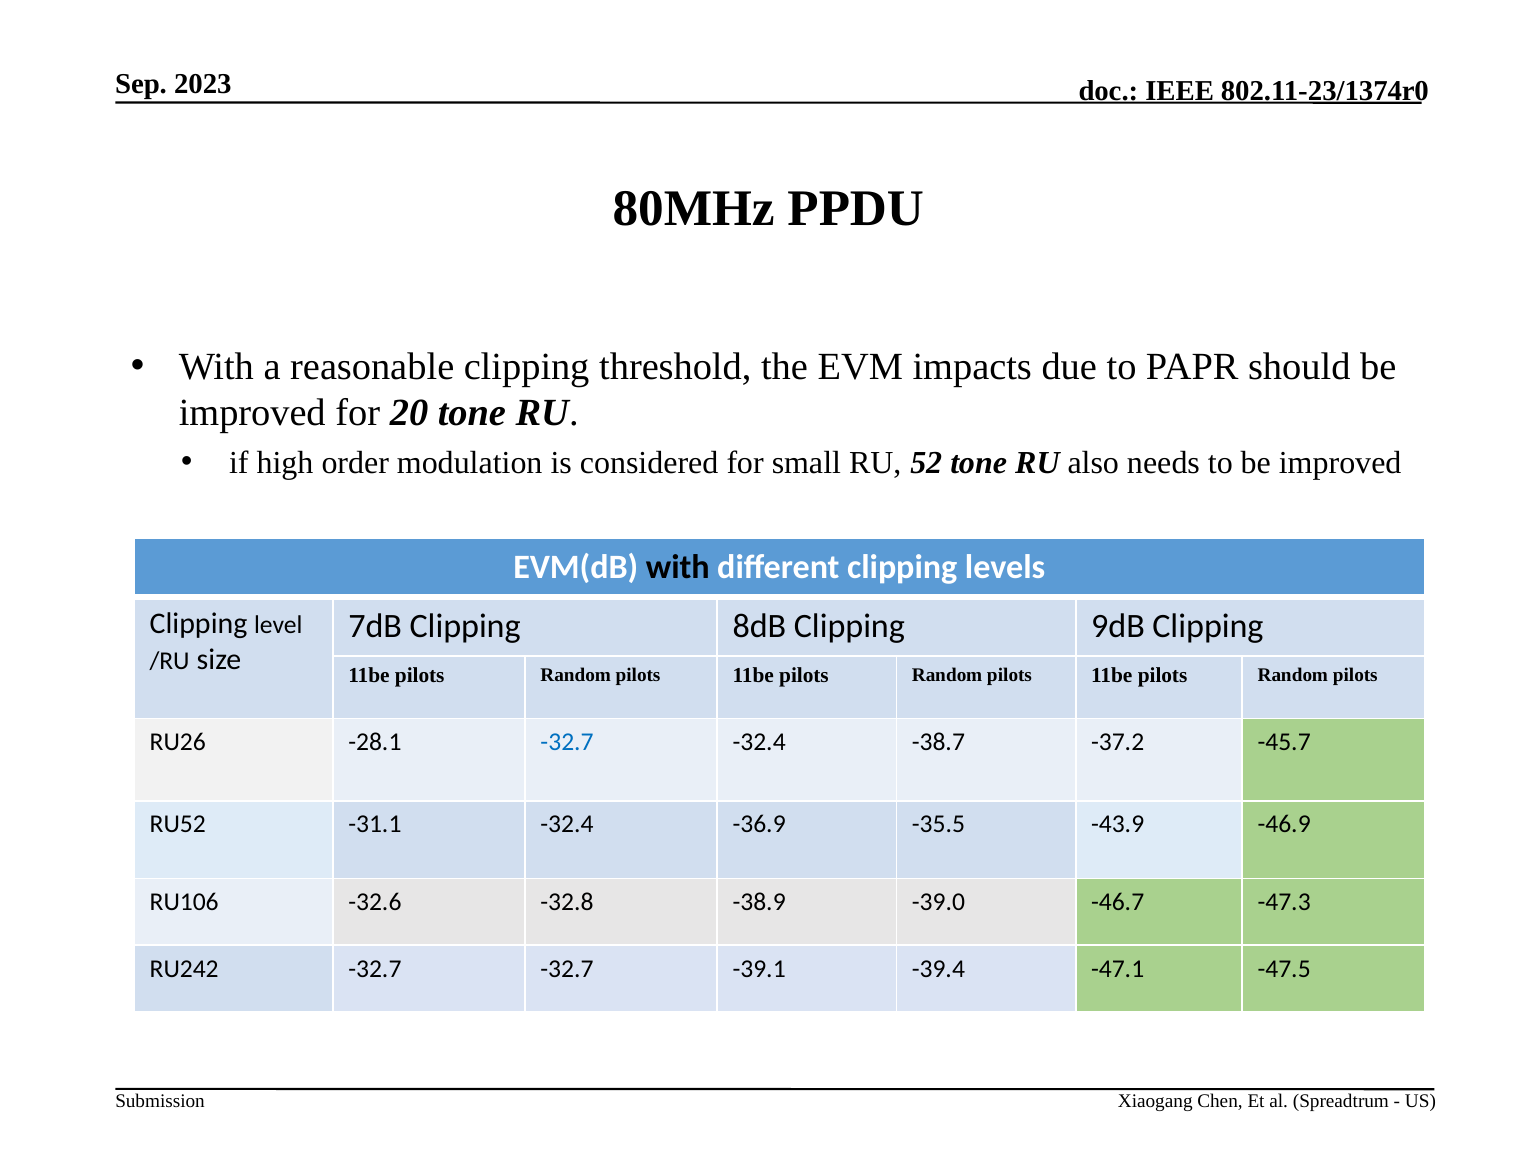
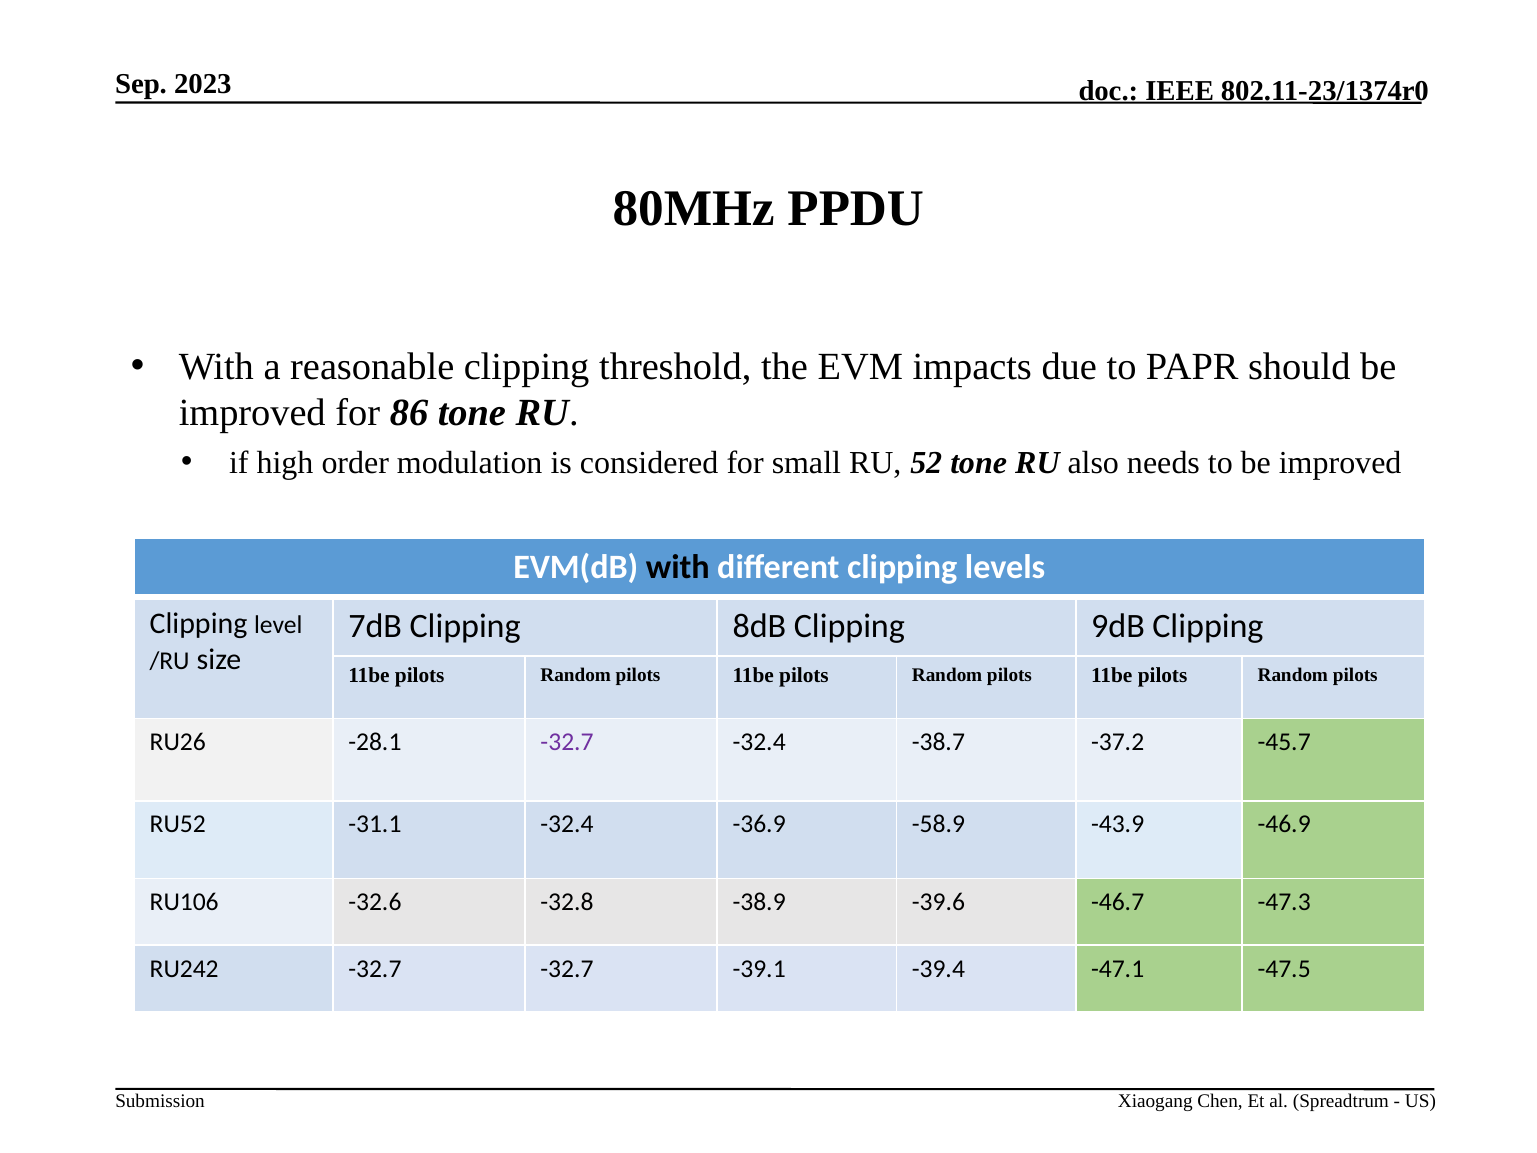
20: 20 -> 86
-32.7 at (567, 742) colour: blue -> purple
-35.5: -35.5 -> -58.9
-39.0: -39.0 -> -39.6
